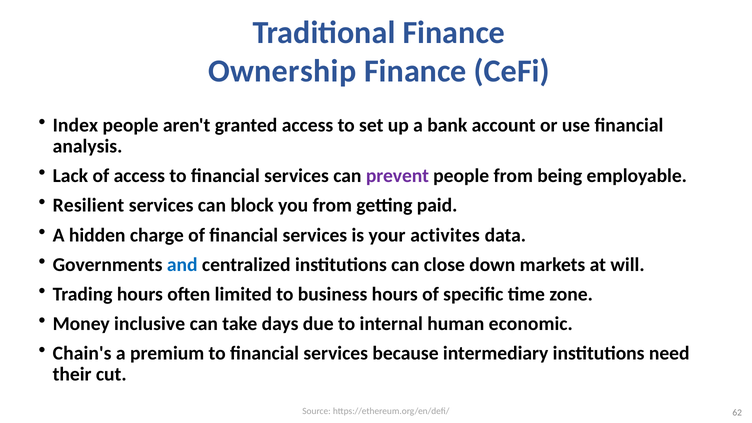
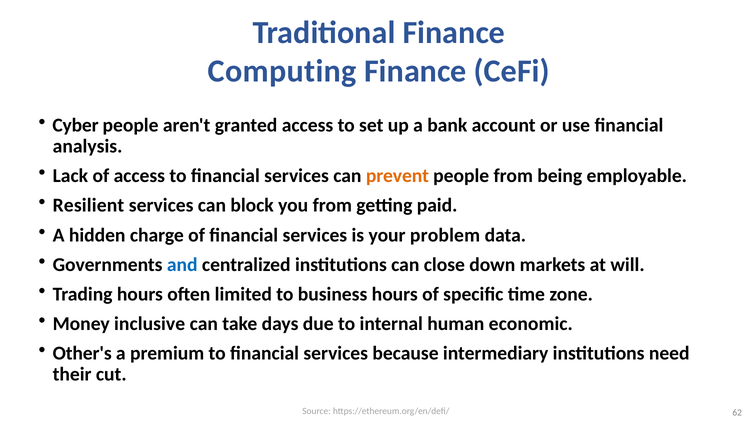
Ownership: Ownership -> Computing
Index: Index -> Cyber
prevent colour: purple -> orange
activites: activites -> problem
Chain's: Chain's -> Other's
